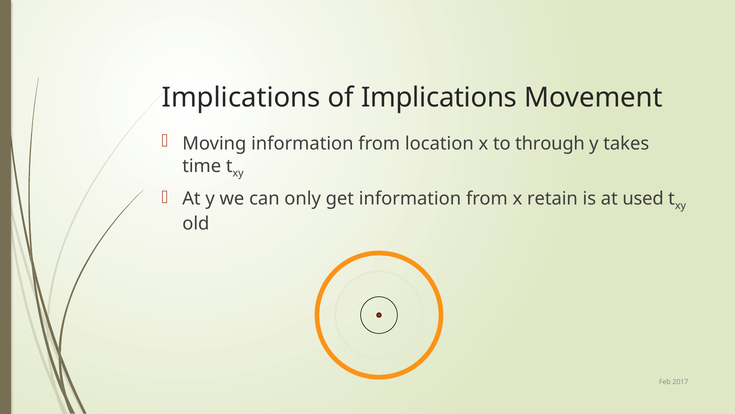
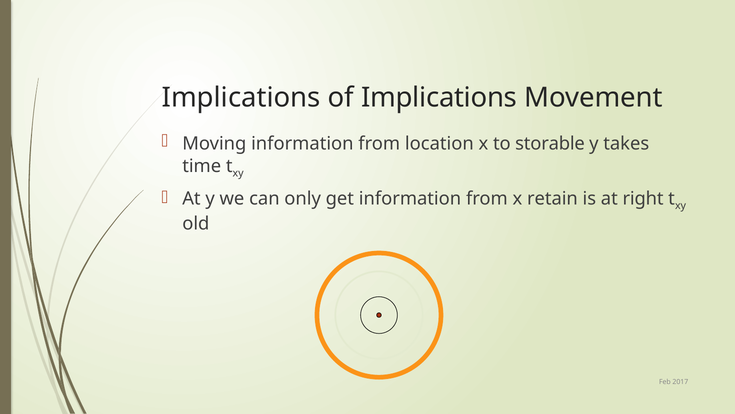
through: through -> storable
used: used -> right
